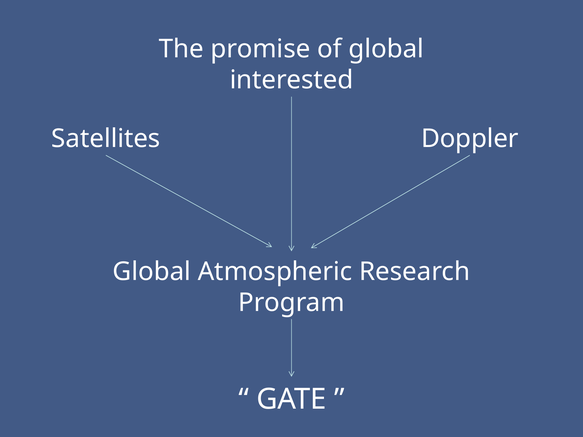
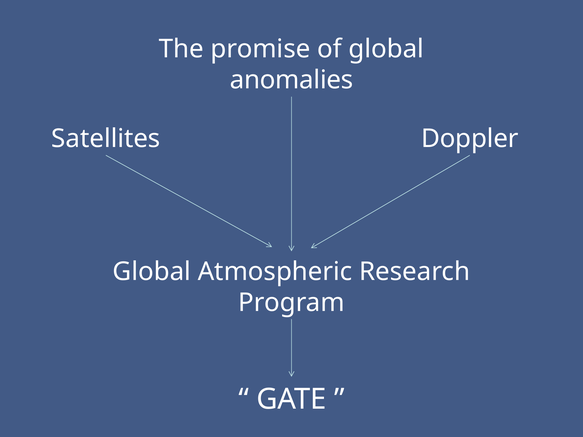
interested: interested -> anomalies
